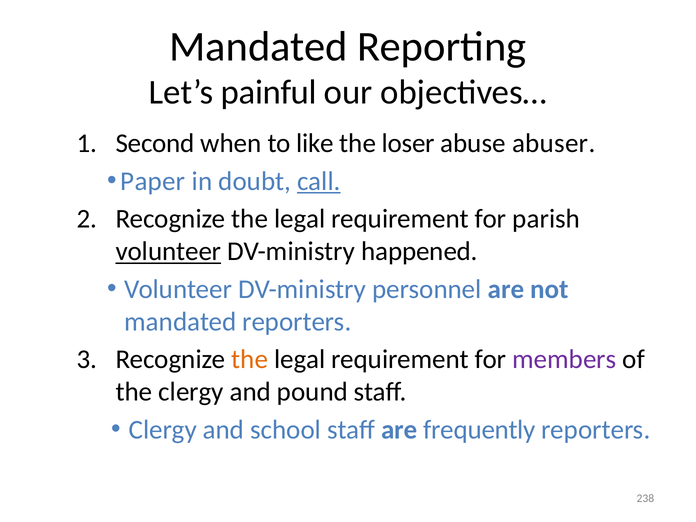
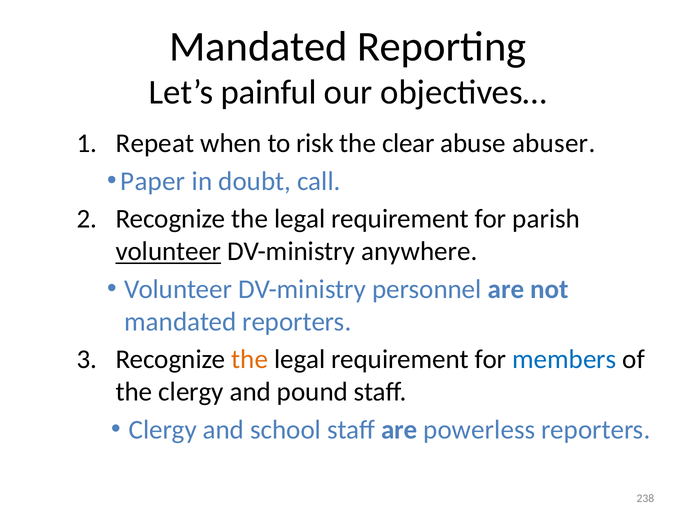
Second: Second -> Repeat
like: like -> risk
loser: loser -> clear
call underline: present -> none
happened: happened -> anywhere
members colour: purple -> blue
frequently: frequently -> powerless
